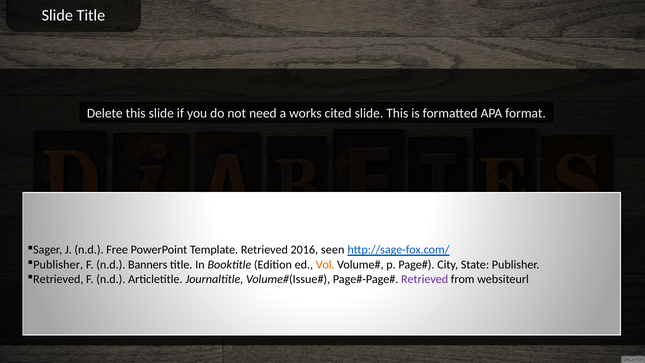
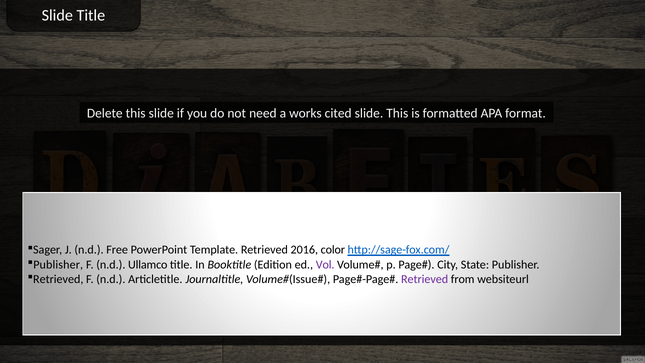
seen: seen -> color
Banners: Banners -> Ullamco
Vol colour: orange -> purple
